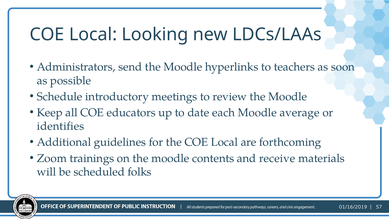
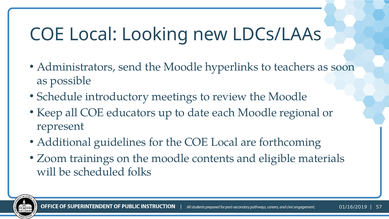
average: average -> regional
identifies: identifies -> represent
receive: receive -> eligible
